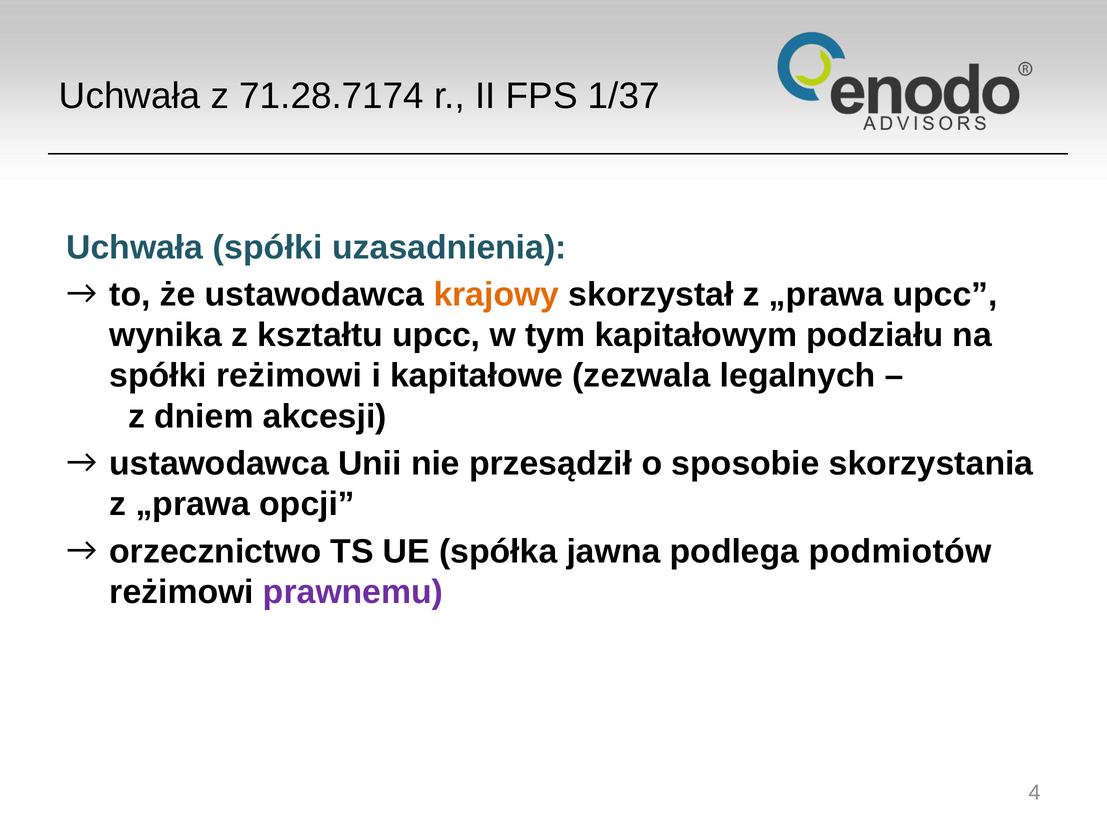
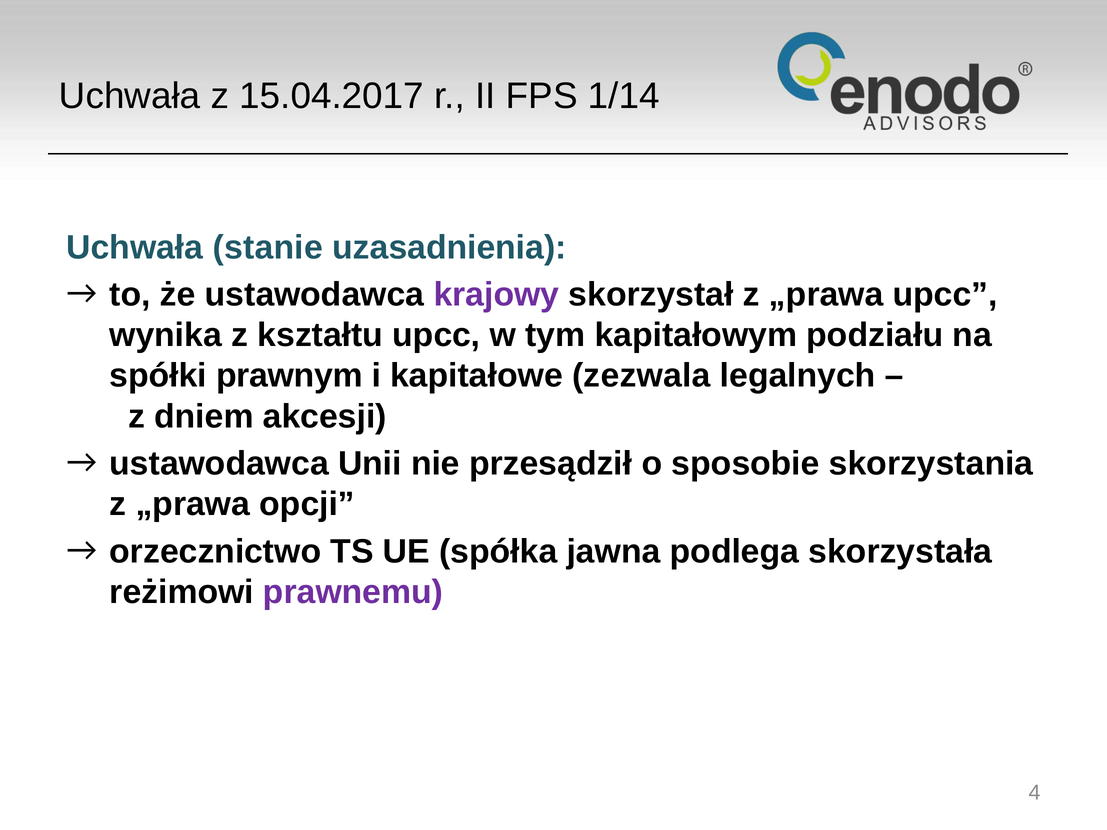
71.28.7174: 71.28.7174 -> 15.04.2017
1/37: 1/37 -> 1/14
Uchwała spółki: spółki -> stanie
krajowy colour: orange -> purple
spółki reżimowi: reżimowi -> prawnym
podmiotów: podmiotów -> skorzystała
